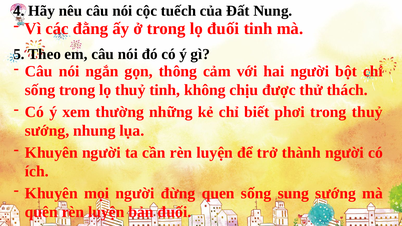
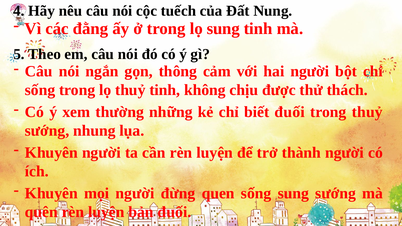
lọ đuối: đuối -> sung
biết phơi: phơi -> đuối
